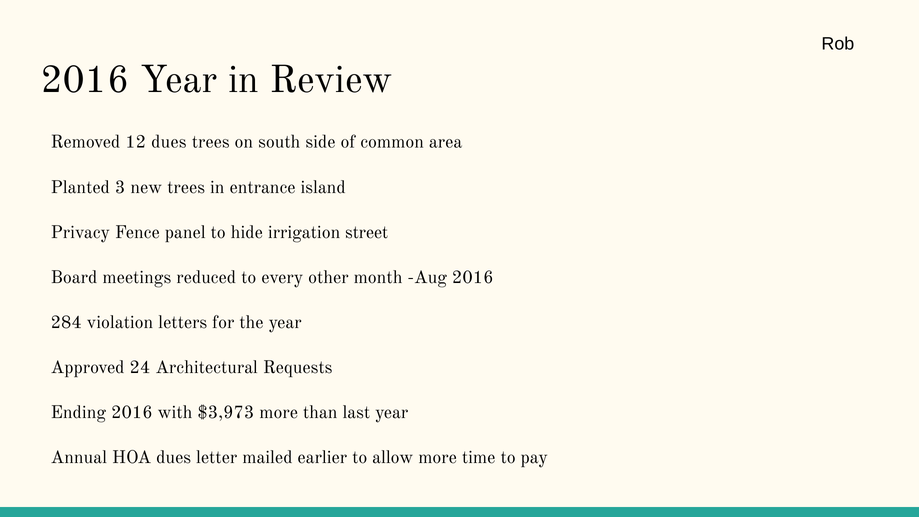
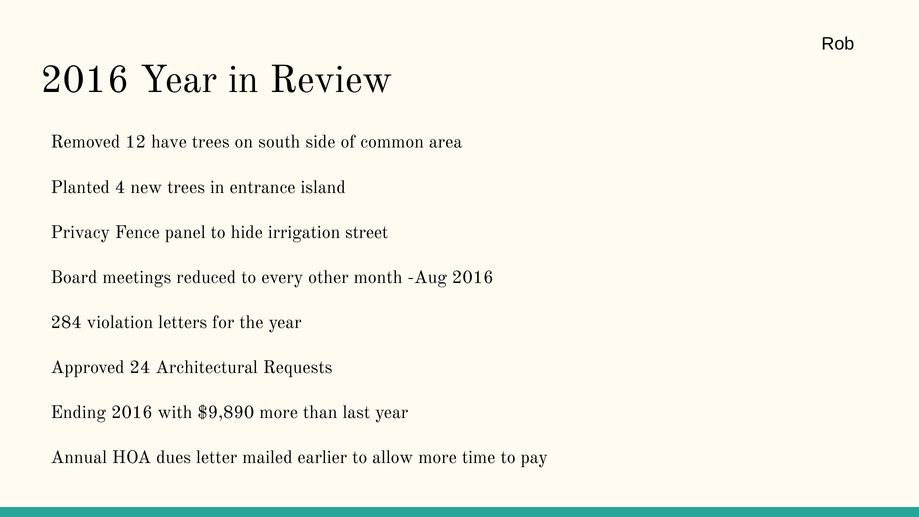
12 dues: dues -> have
3: 3 -> 4
$3,973: $3,973 -> $9,890
